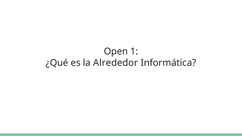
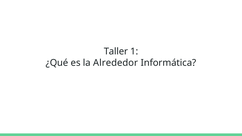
Open: Open -> Taller
